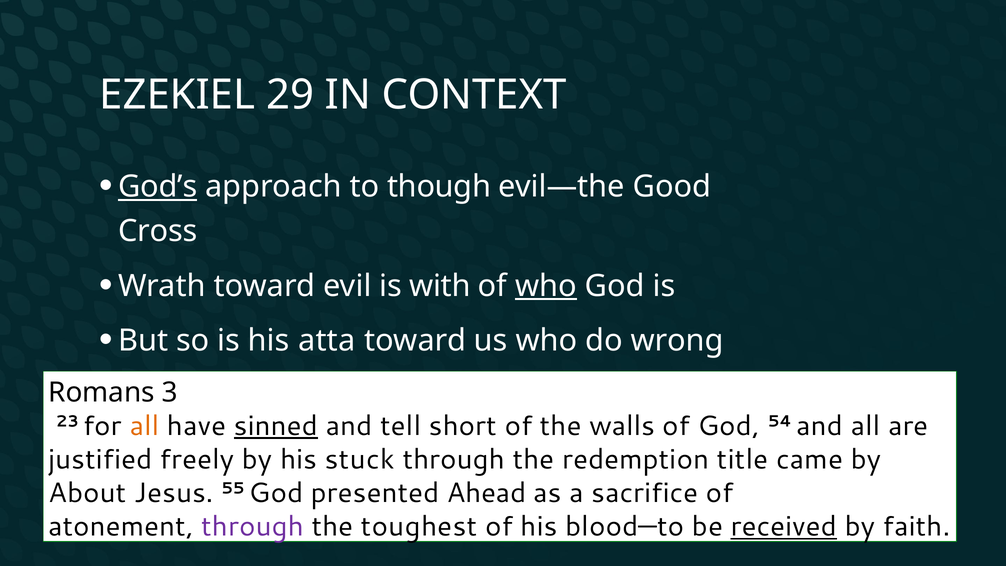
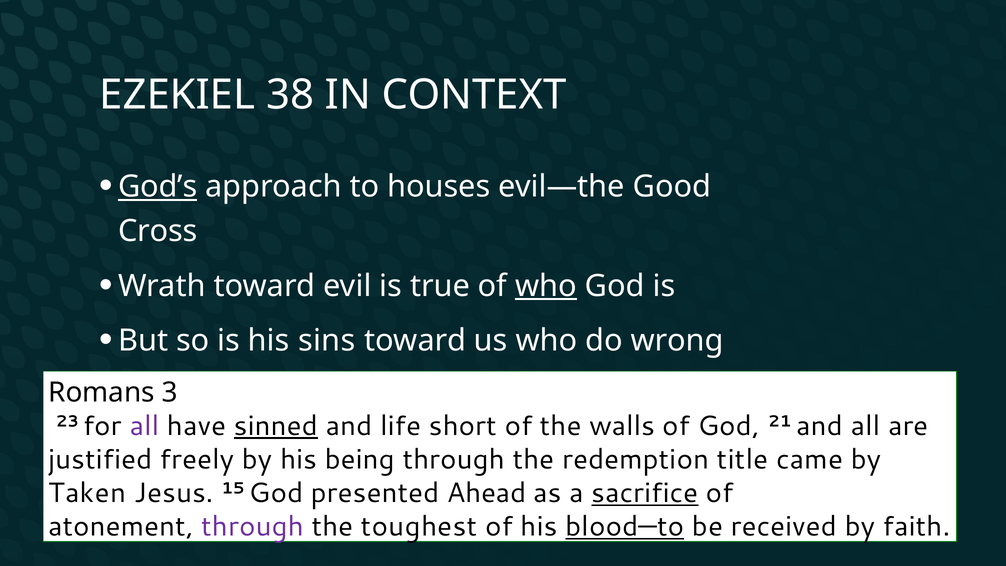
29: 29 -> 38
though: though -> houses
with: with -> true
atta: atta -> sins
all at (144, 426) colour: orange -> purple
tell: tell -> life
54: 54 -> 21
stuck: stuck -> being
About: About -> Taken
55: 55 -> 15
sacrifice underline: none -> present
blood—to underline: none -> present
received underline: present -> none
